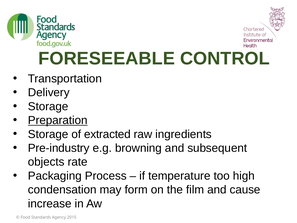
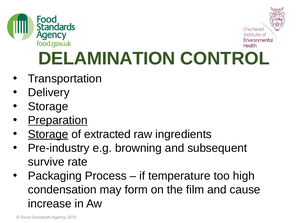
FORESEEABLE: FORESEEABLE -> DELAMINATION
Storage at (48, 134) underline: none -> present
objects: objects -> survive
